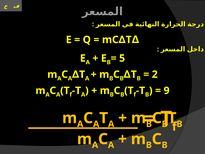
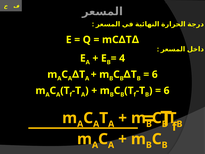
5: 5 -> 4
2 at (155, 74): 2 -> 6
9 at (167, 90): 9 -> 6
